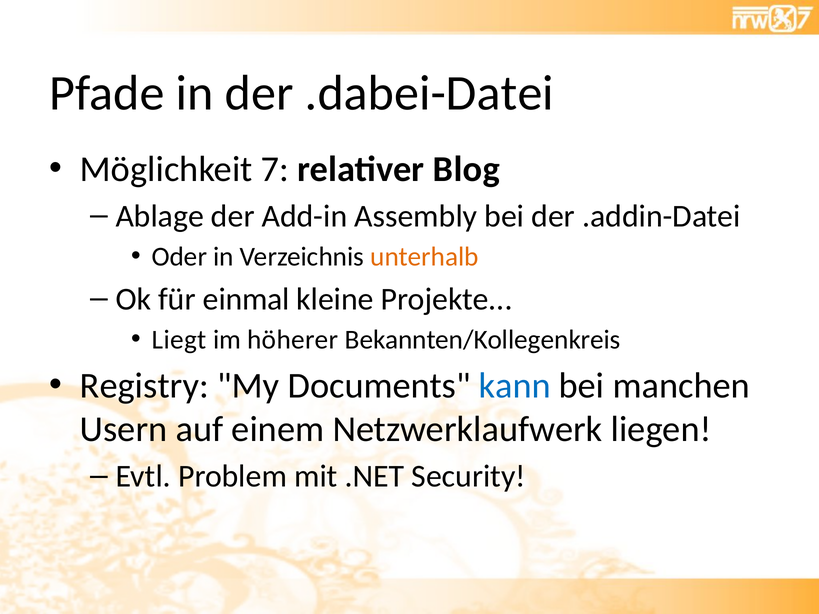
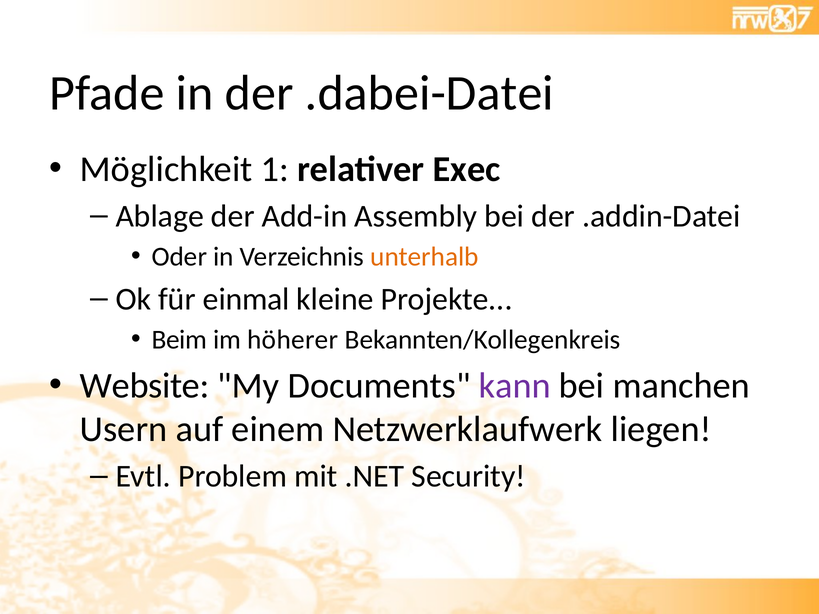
7: 7 -> 1
Blog: Blog -> Exec
Liegt: Liegt -> Beim
Registry: Registry -> Website
kann colour: blue -> purple
